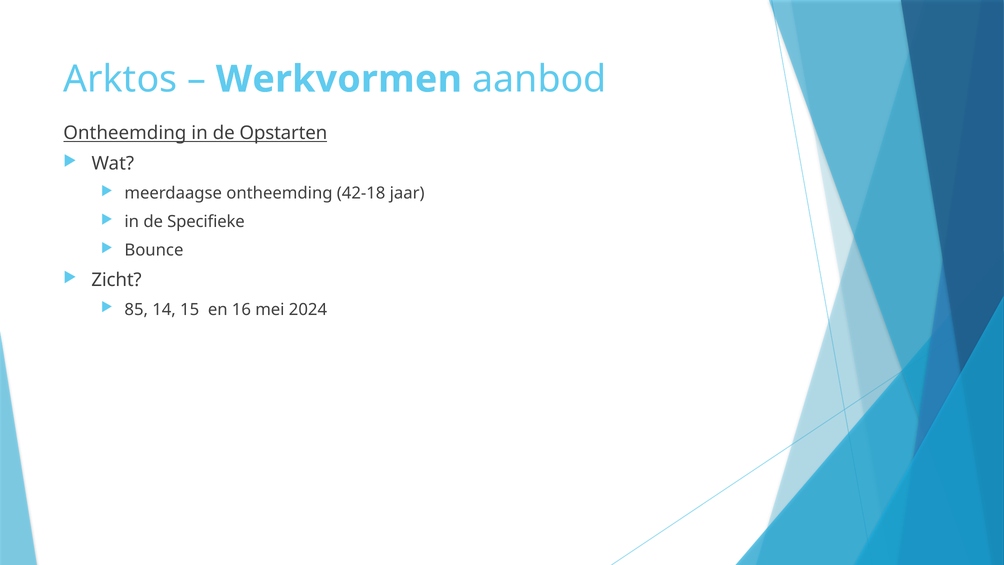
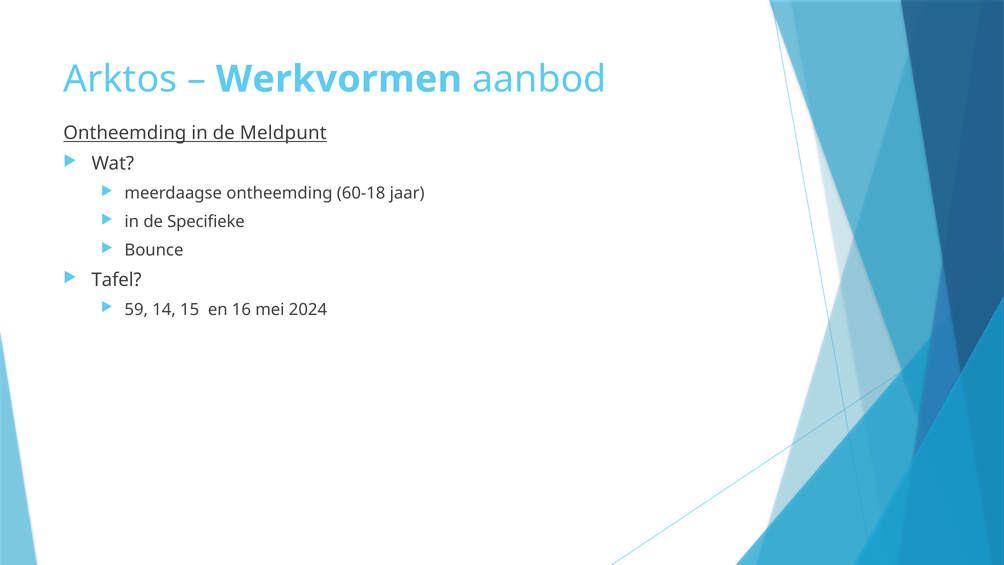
Opstarten: Opstarten -> Meldpunt
42-18: 42-18 -> 60-18
Zicht: Zicht -> Tafel
85: 85 -> 59
